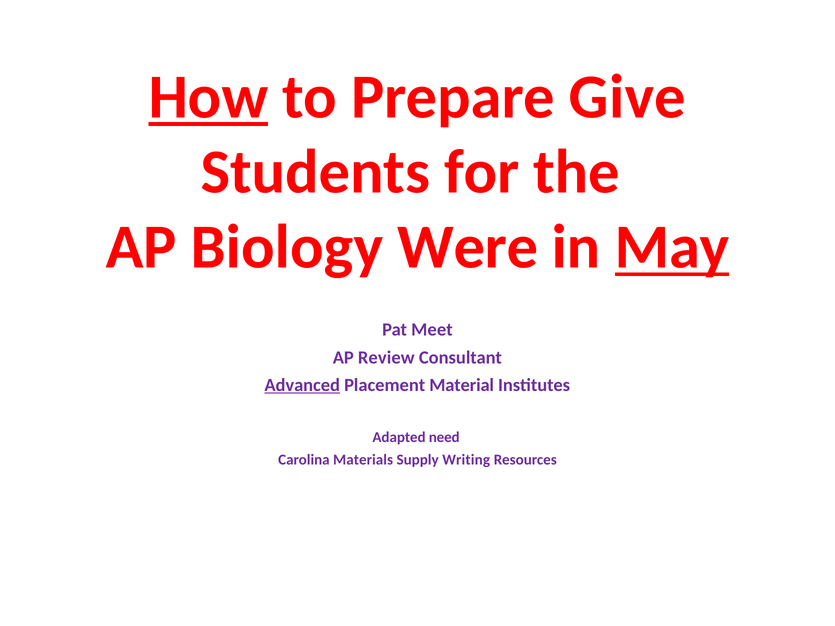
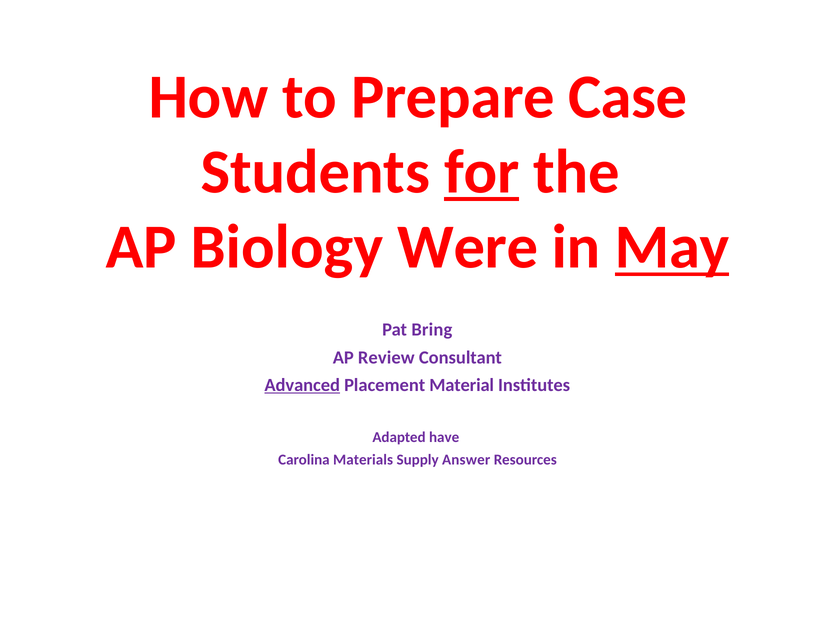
How underline: present -> none
Give: Give -> Case
for underline: none -> present
Meet: Meet -> Bring
need: need -> have
Writing: Writing -> Answer
